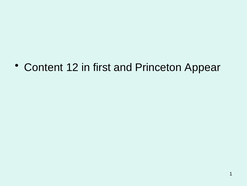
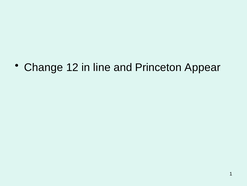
Content: Content -> Change
first: first -> line
